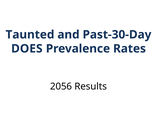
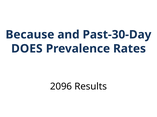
Taunted: Taunted -> Because
2056: 2056 -> 2096
